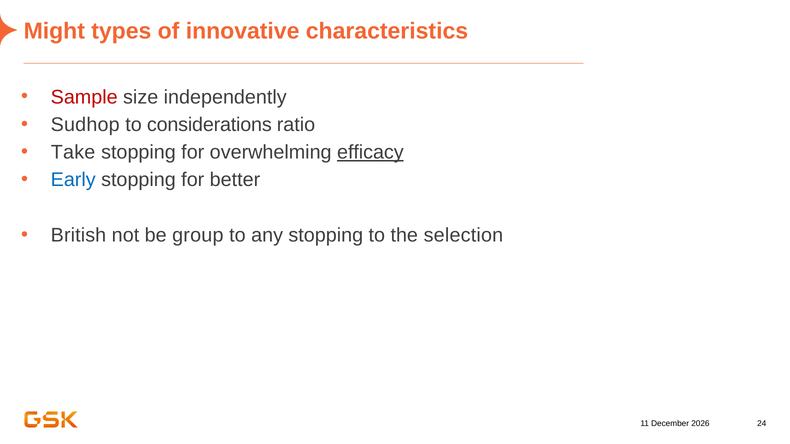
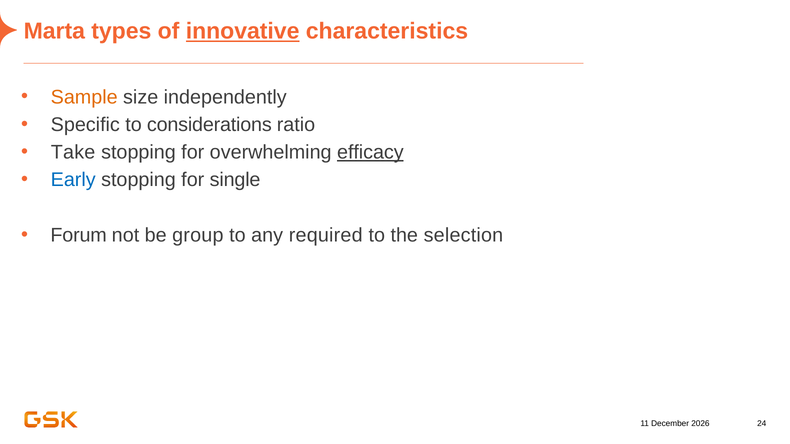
Might: Might -> Marta
innovative underline: none -> present
Sample colour: red -> orange
Sudhop: Sudhop -> Specific
better: better -> single
British: British -> Forum
any stopping: stopping -> required
